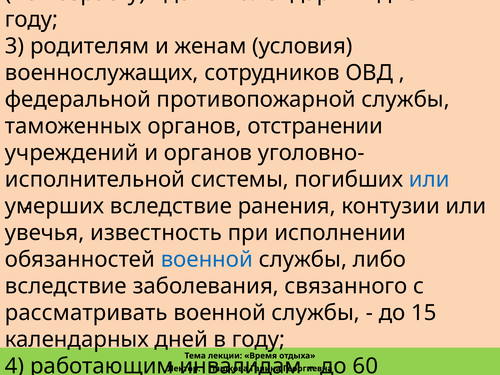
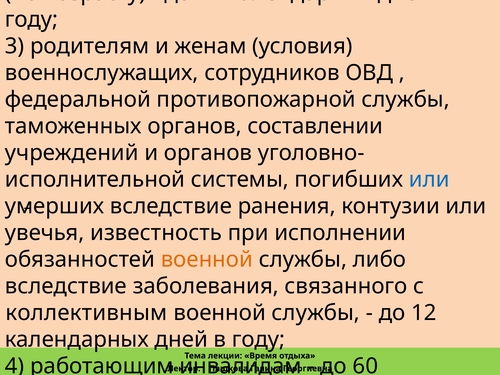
отстранении: отстранении -> составлении
военной at (207, 260) colour: blue -> orange
рассматривать: рассматривать -> коллективным
15: 15 -> 12
